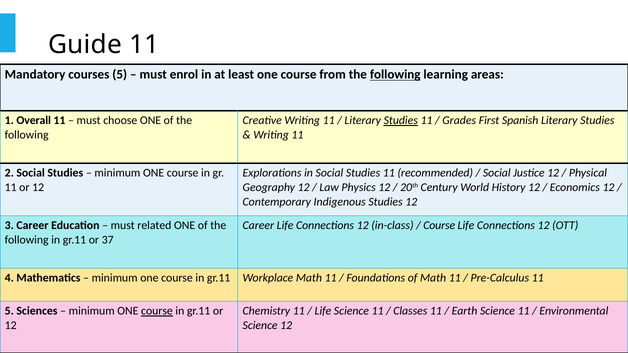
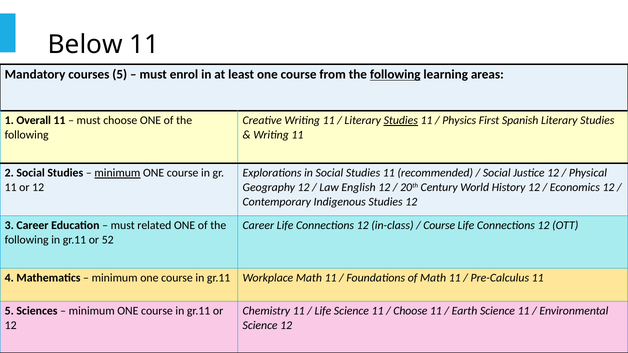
Guide: Guide -> Below
Grades: Grades -> Physics
minimum at (117, 173) underline: none -> present
Physics: Physics -> English
37: 37 -> 52
course at (157, 311) underline: present -> none
Classes at (410, 311): Classes -> Choose
